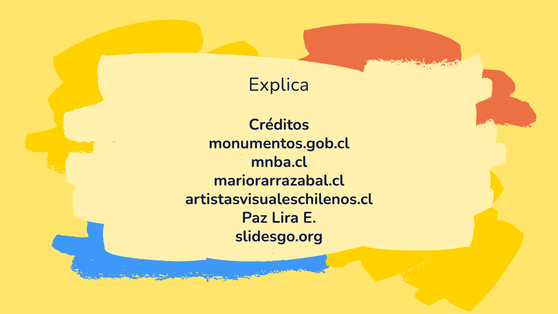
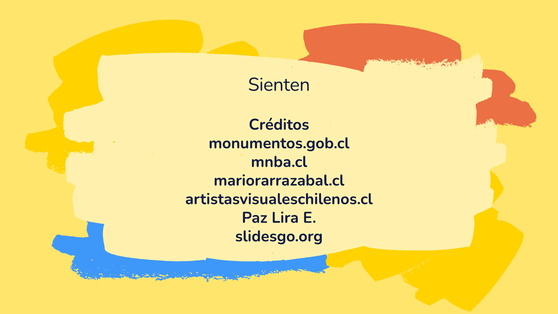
Explica: Explica -> Sienten
